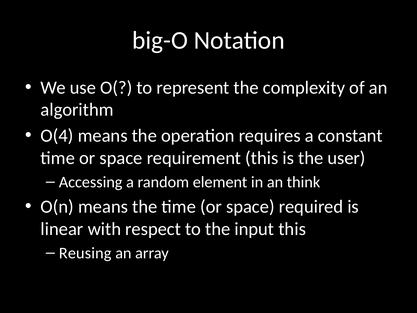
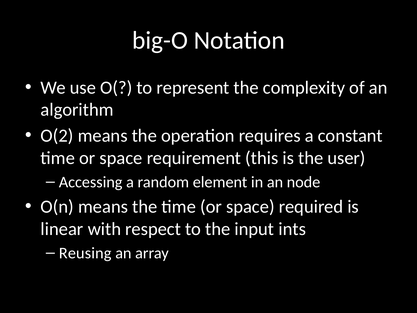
O(4: O(4 -> O(2
think: think -> node
input this: this -> ints
